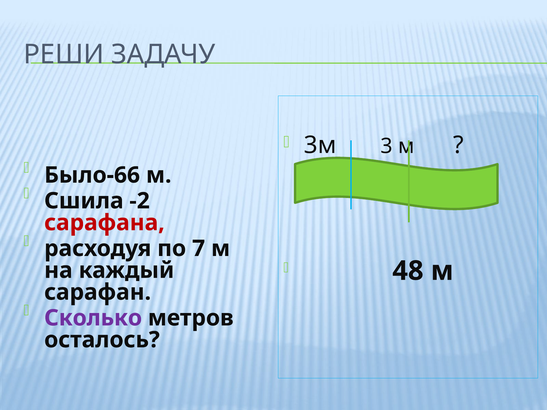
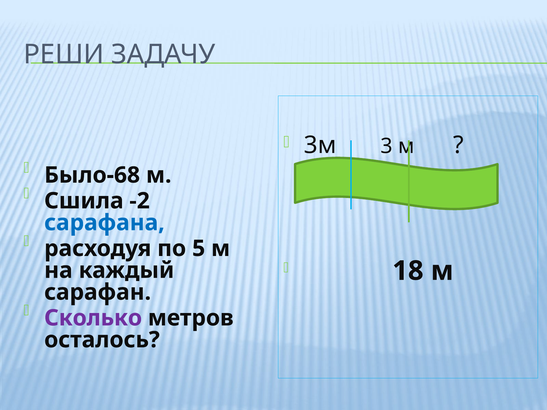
Было-66: Было-66 -> Было-68
сарафана colour: red -> blue
7: 7 -> 5
48: 48 -> 18
